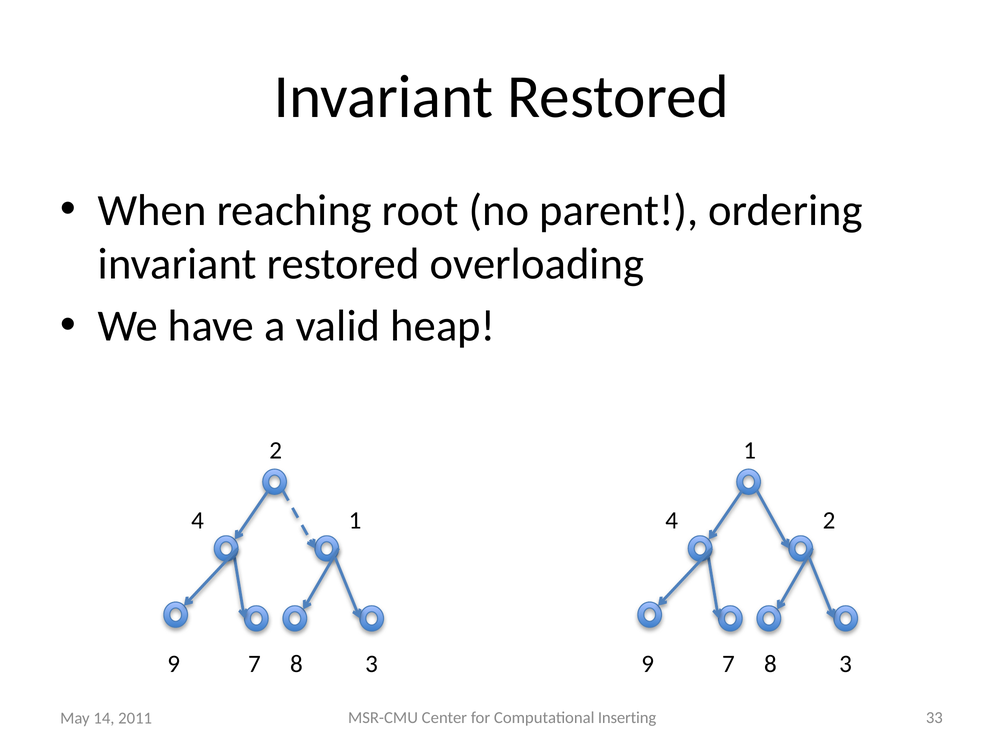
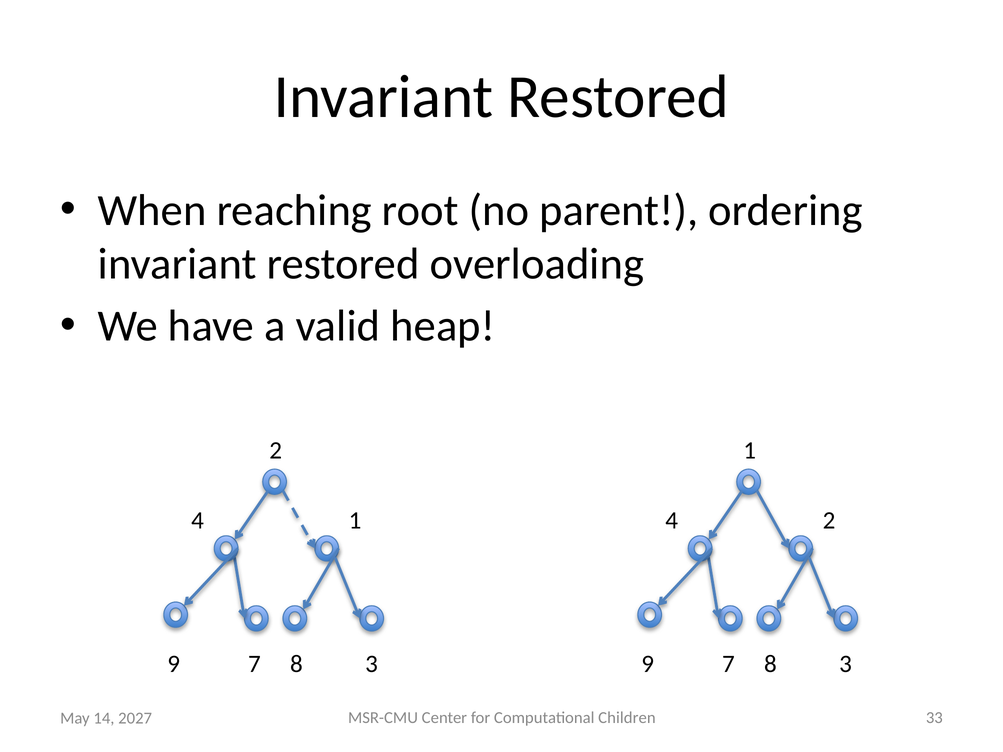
Inserting: Inserting -> Children
2011: 2011 -> 2027
